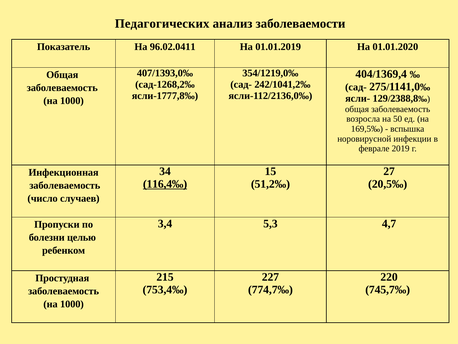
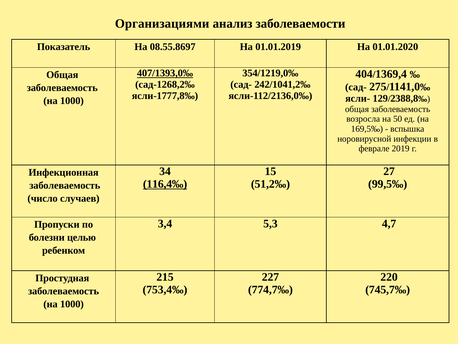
Педагогических: Педагогических -> Организациями
96.02.0411: 96.02.0411 -> 08.55.8697
407/1393,0‰ underline: none -> present
20,5‰: 20,5‰ -> 99,5‰
